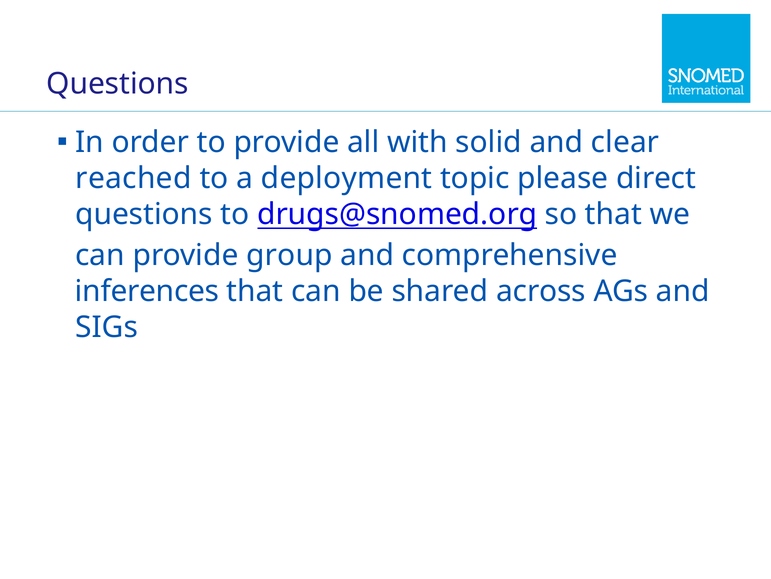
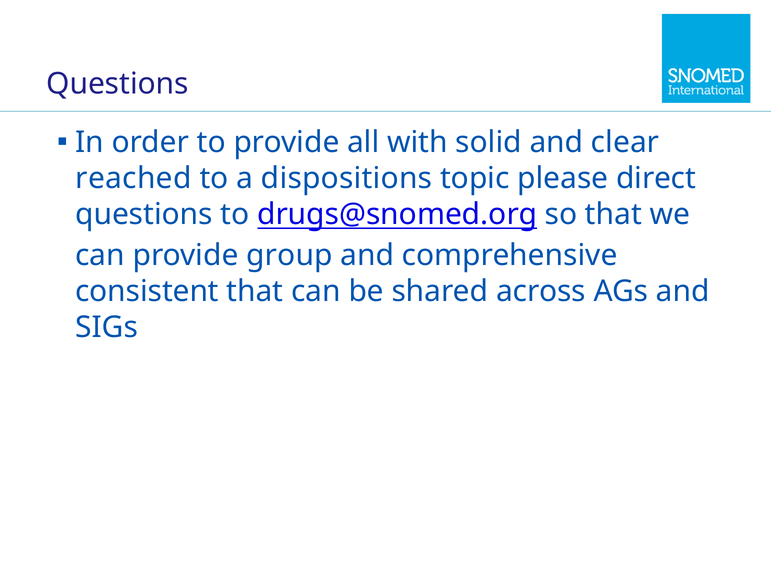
deployment: deployment -> dispositions
inferences: inferences -> consistent
